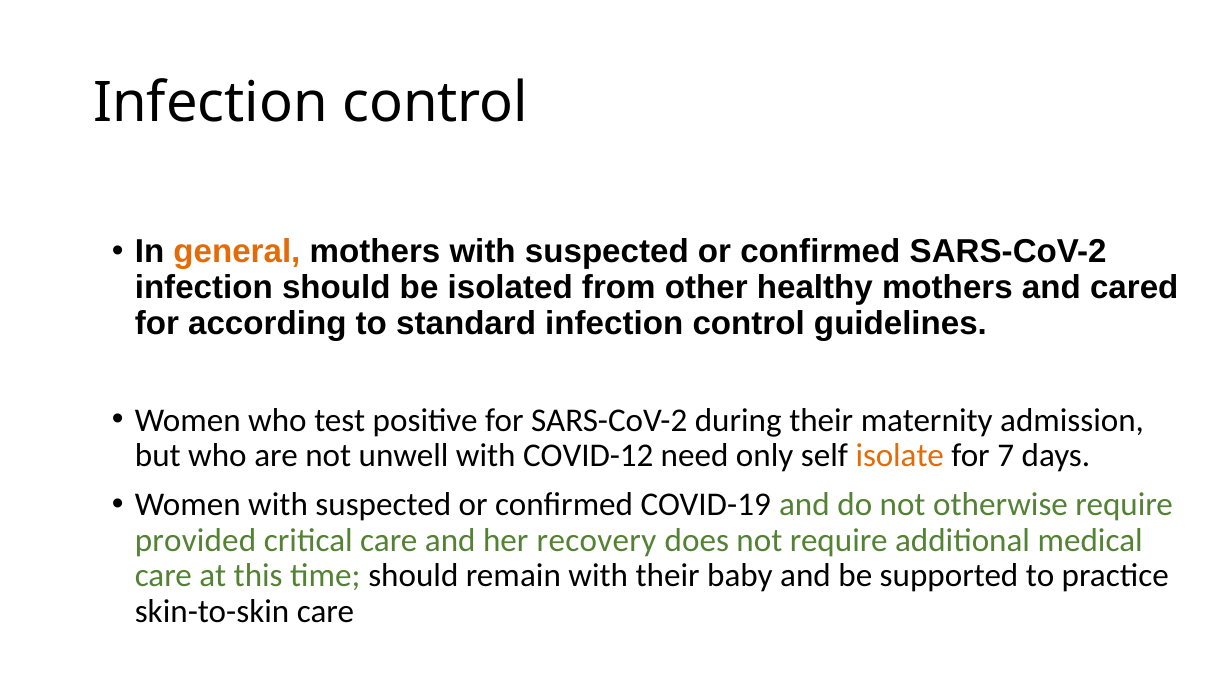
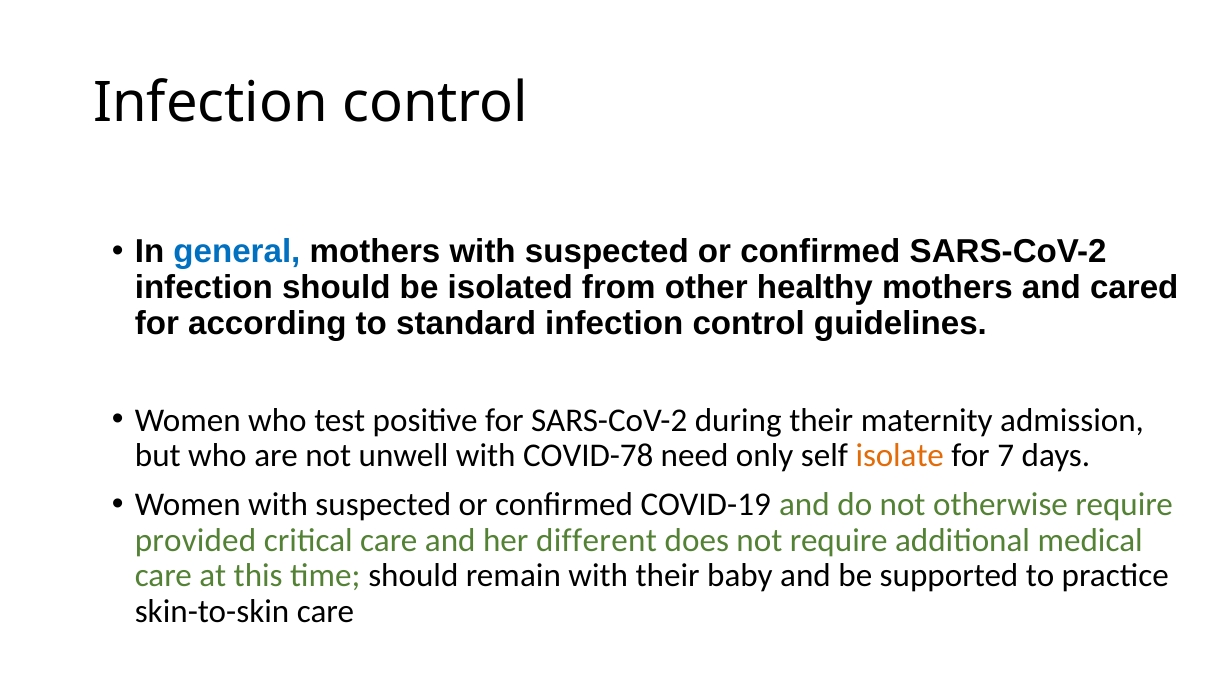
general colour: orange -> blue
COVID-12: COVID-12 -> COVID-78
recovery: recovery -> different
